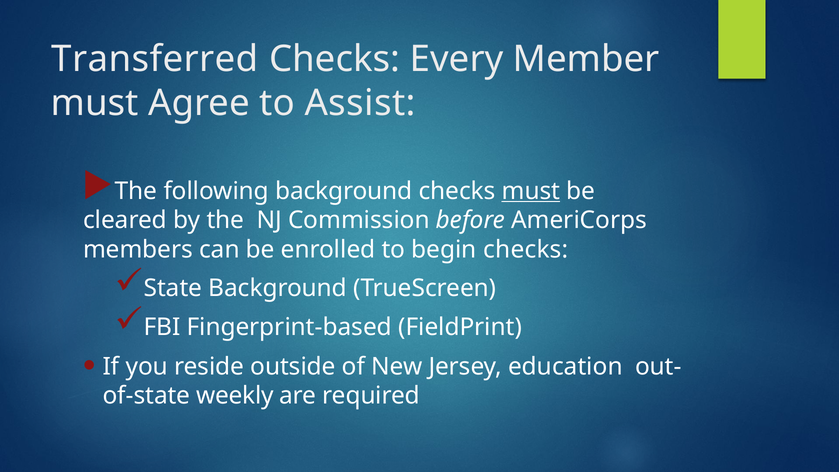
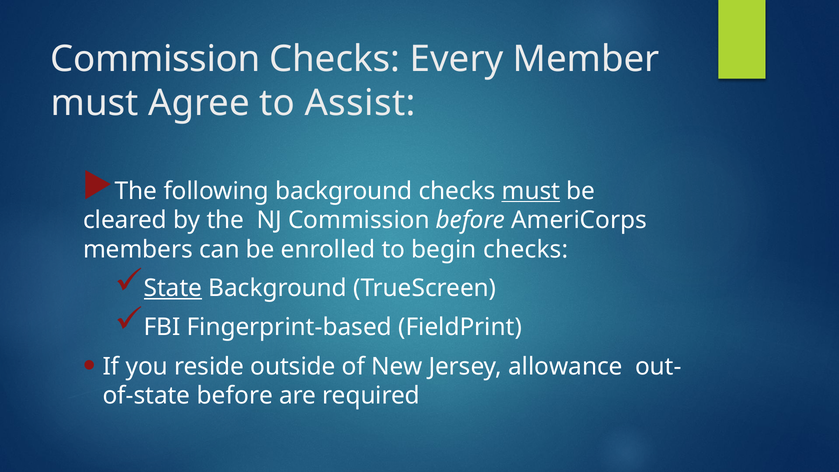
Transferred at (155, 59): Transferred -> Commission
State underline: none -> present
education: education -> allowance
weekly at (235, 396): weekly -> before
